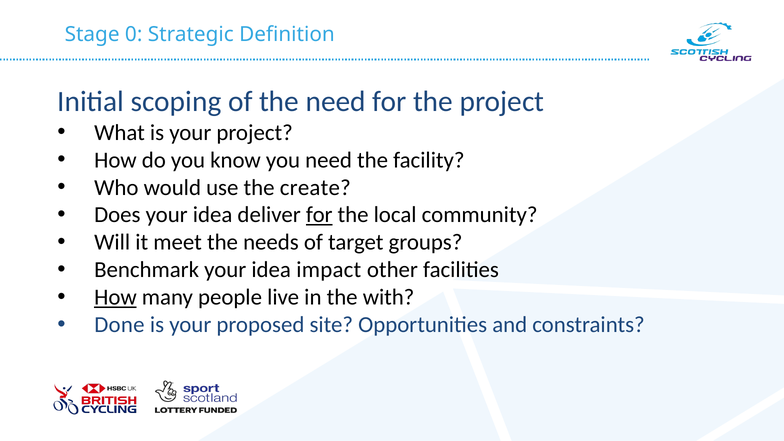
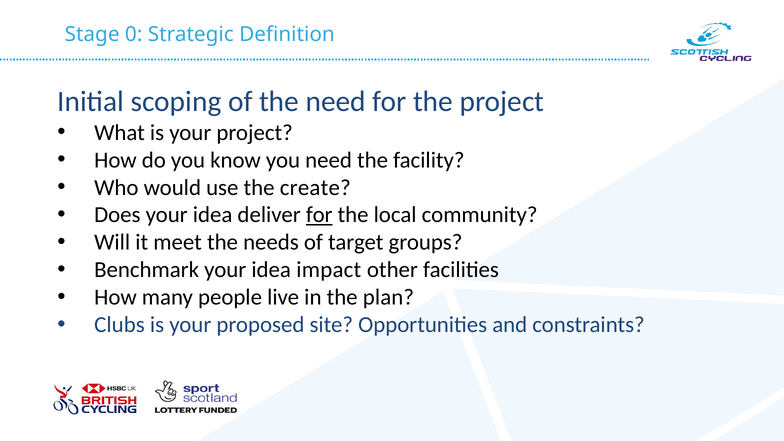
How at (115, 297) underline: present -> none
with: with -> plan
Done: Done -> Clubs
